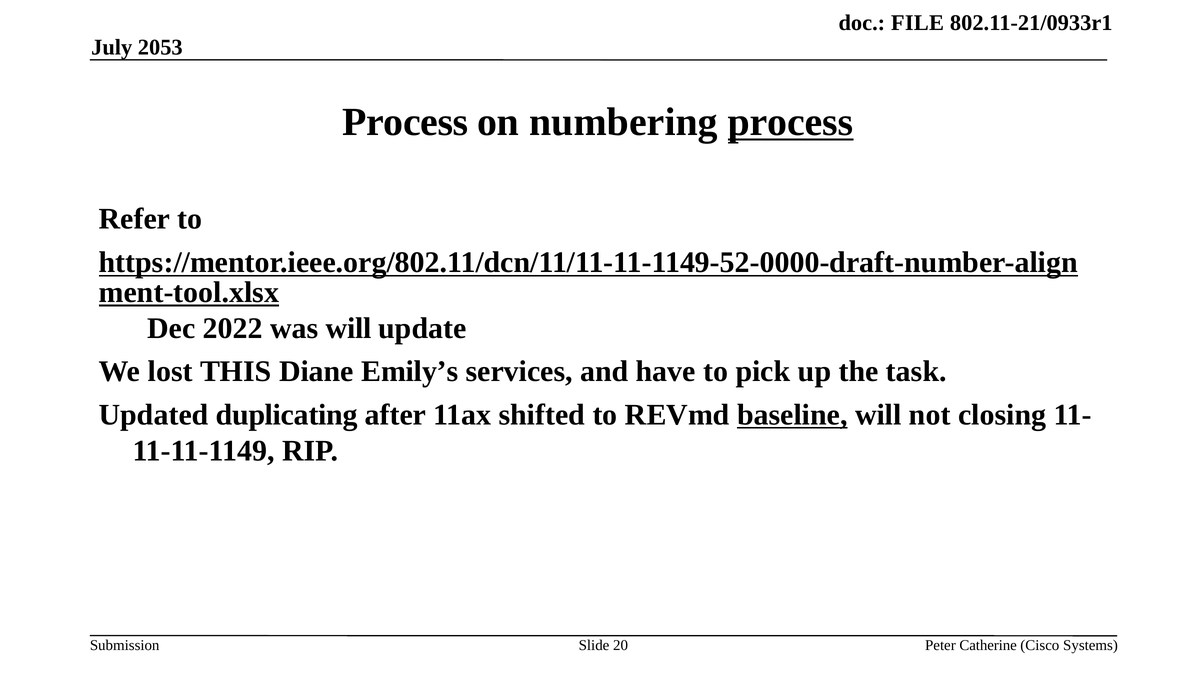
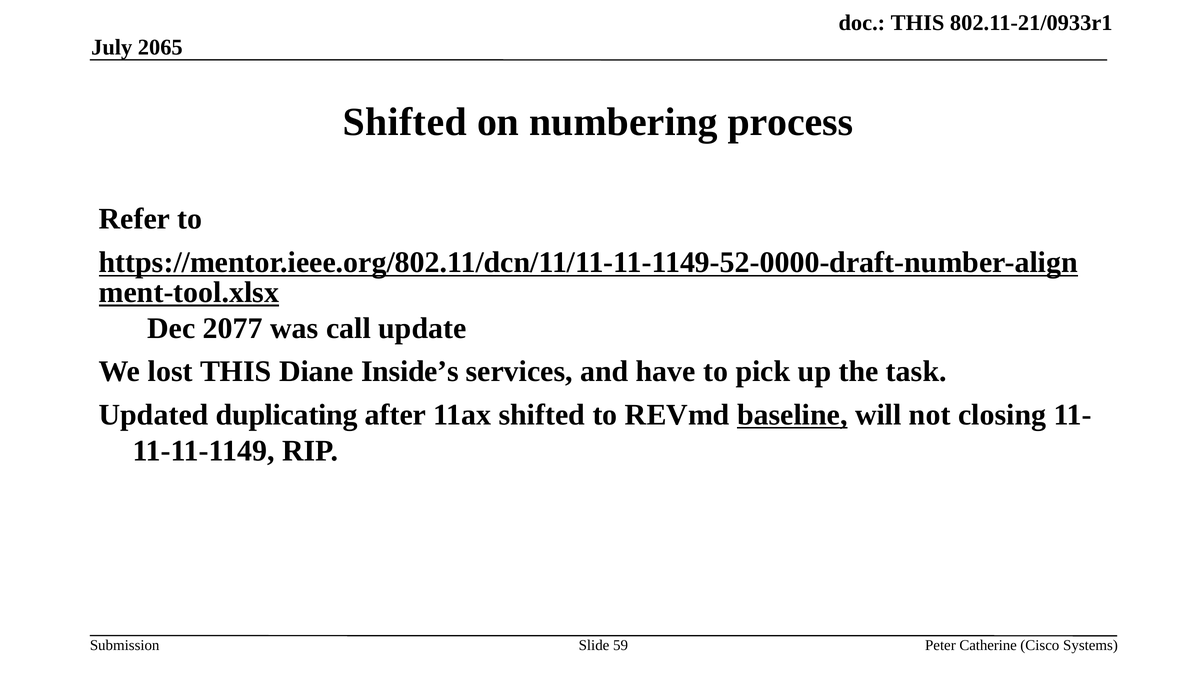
FILE at (917, 23): FILE -> THIS
2053: 2053 -> 2065
Process at (405, 122): Process -> Shifted
process at (791, 122) underline: present -> none
2022: 2022 -> 2077
was will: will -> call
Emily’s: Emily’s -> Inside’s
20: 20 -> 59
